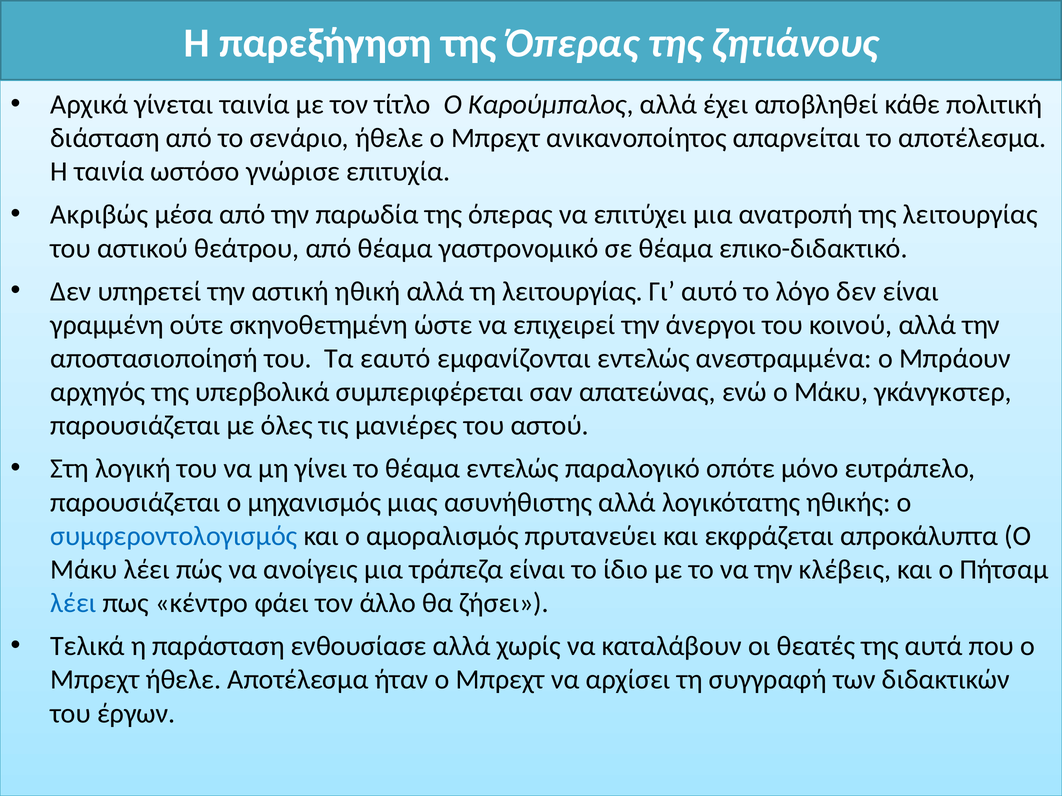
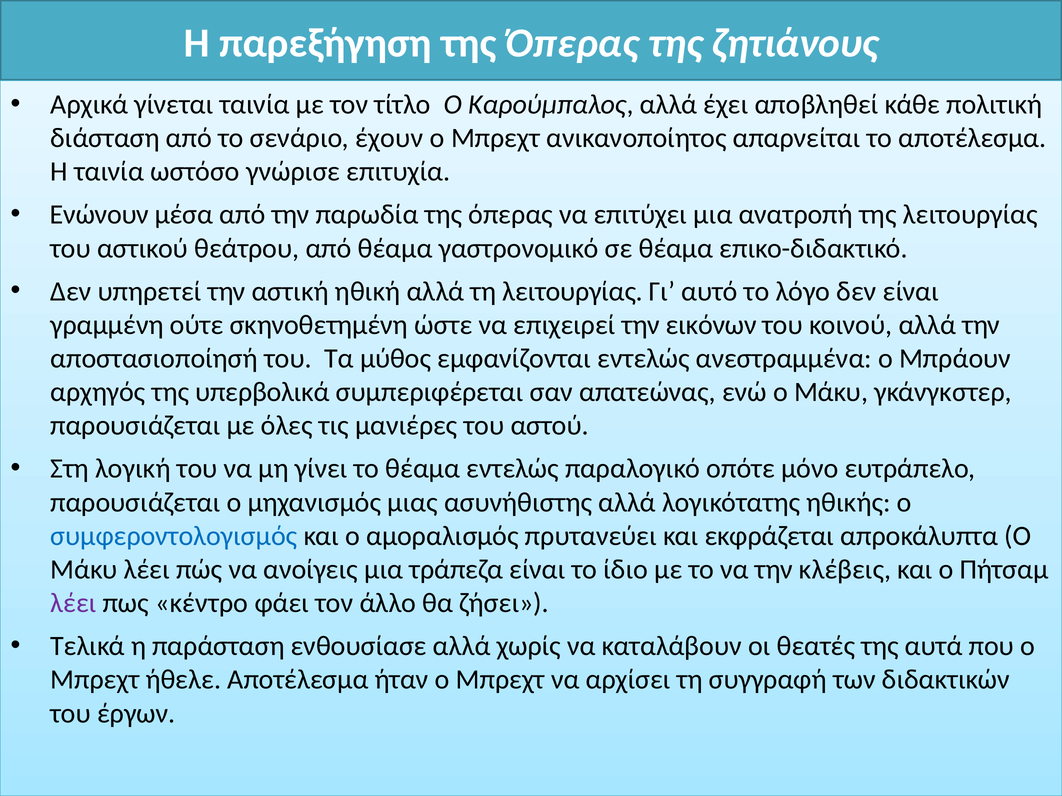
σενάριο ήθελε: ήθελε -> έχουν
Ακριβώς: Ακριβώς -> Ενώνουν
άνεργοι: άνεργοι -> εικόνων
εαυτό: εαυτό -> μύθος
λέει at (74, 603) colour: blue -> purple
